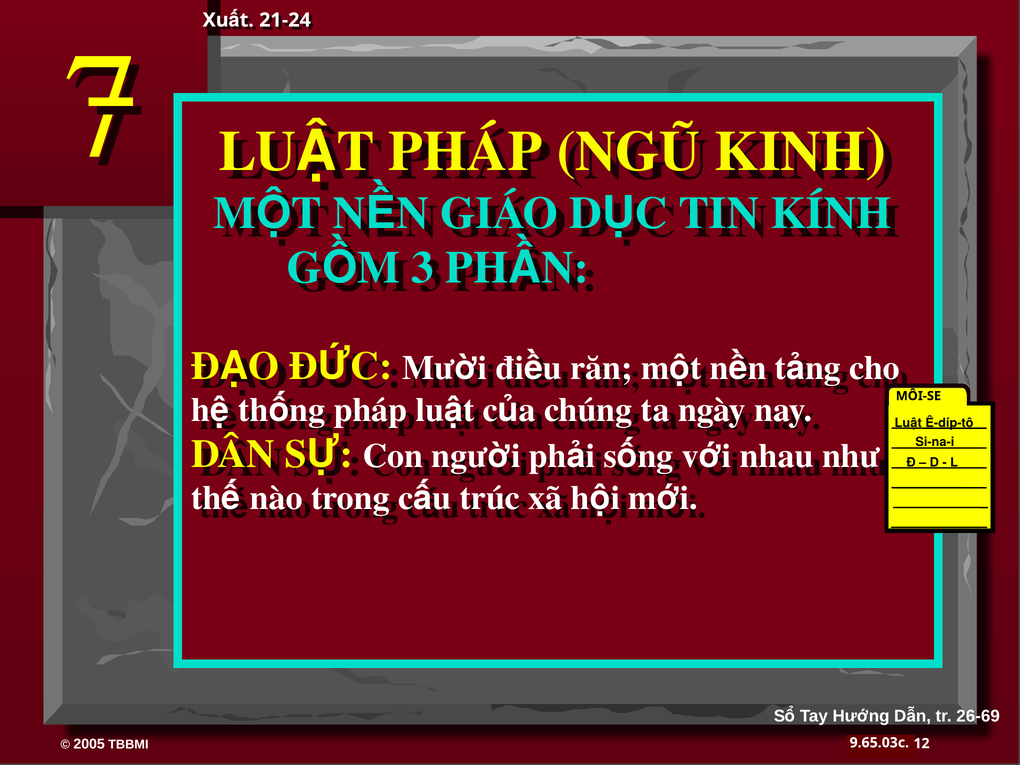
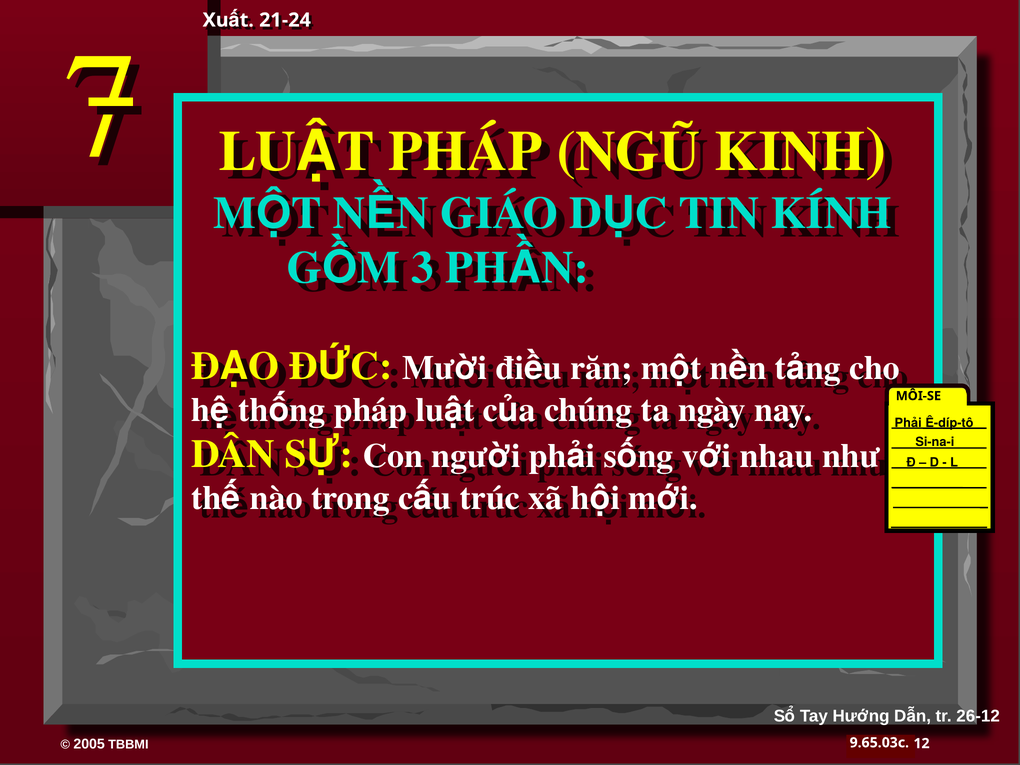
Luật at (908, 423): Luật -> Phải
26-69: 26-69 -> 26-12
